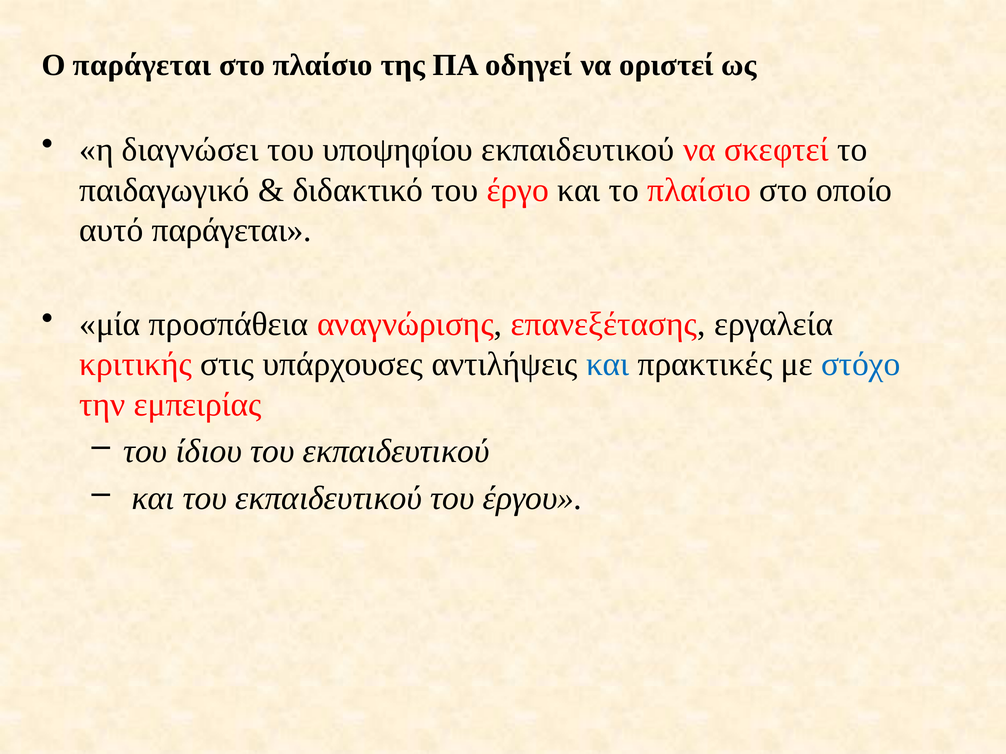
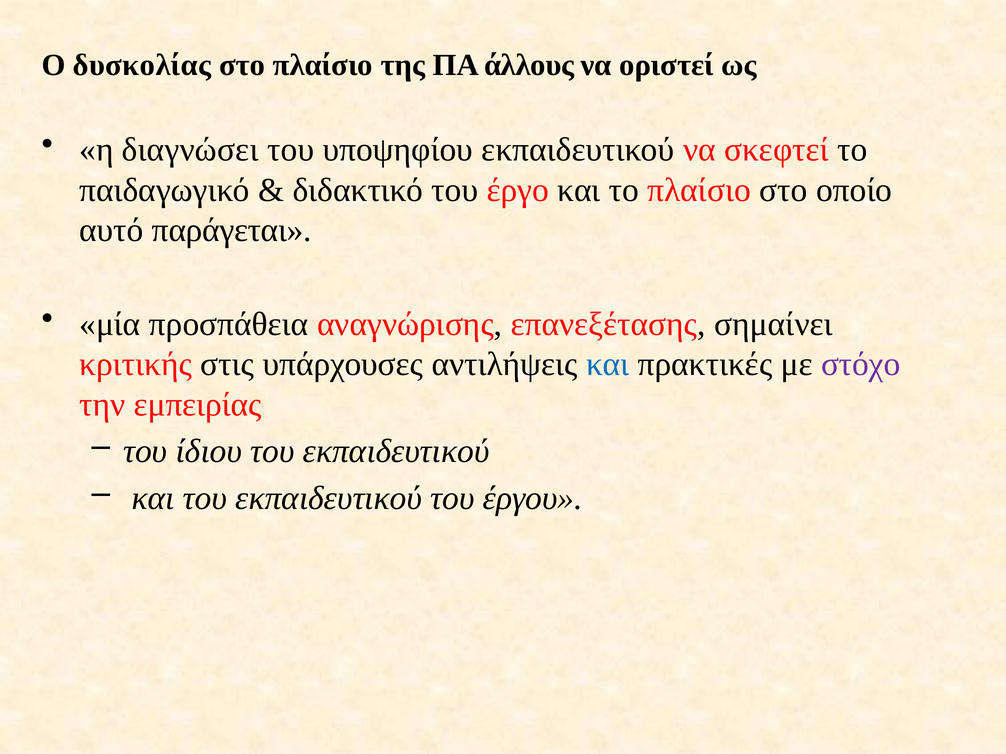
Ο παράγεται: παράγεται -> δυσκολίας
οδηγεί: οδηγεί -> άλλους
εργαλεία: εργαλεία -> σημαίνει
στόχο colour: blue -> purple
